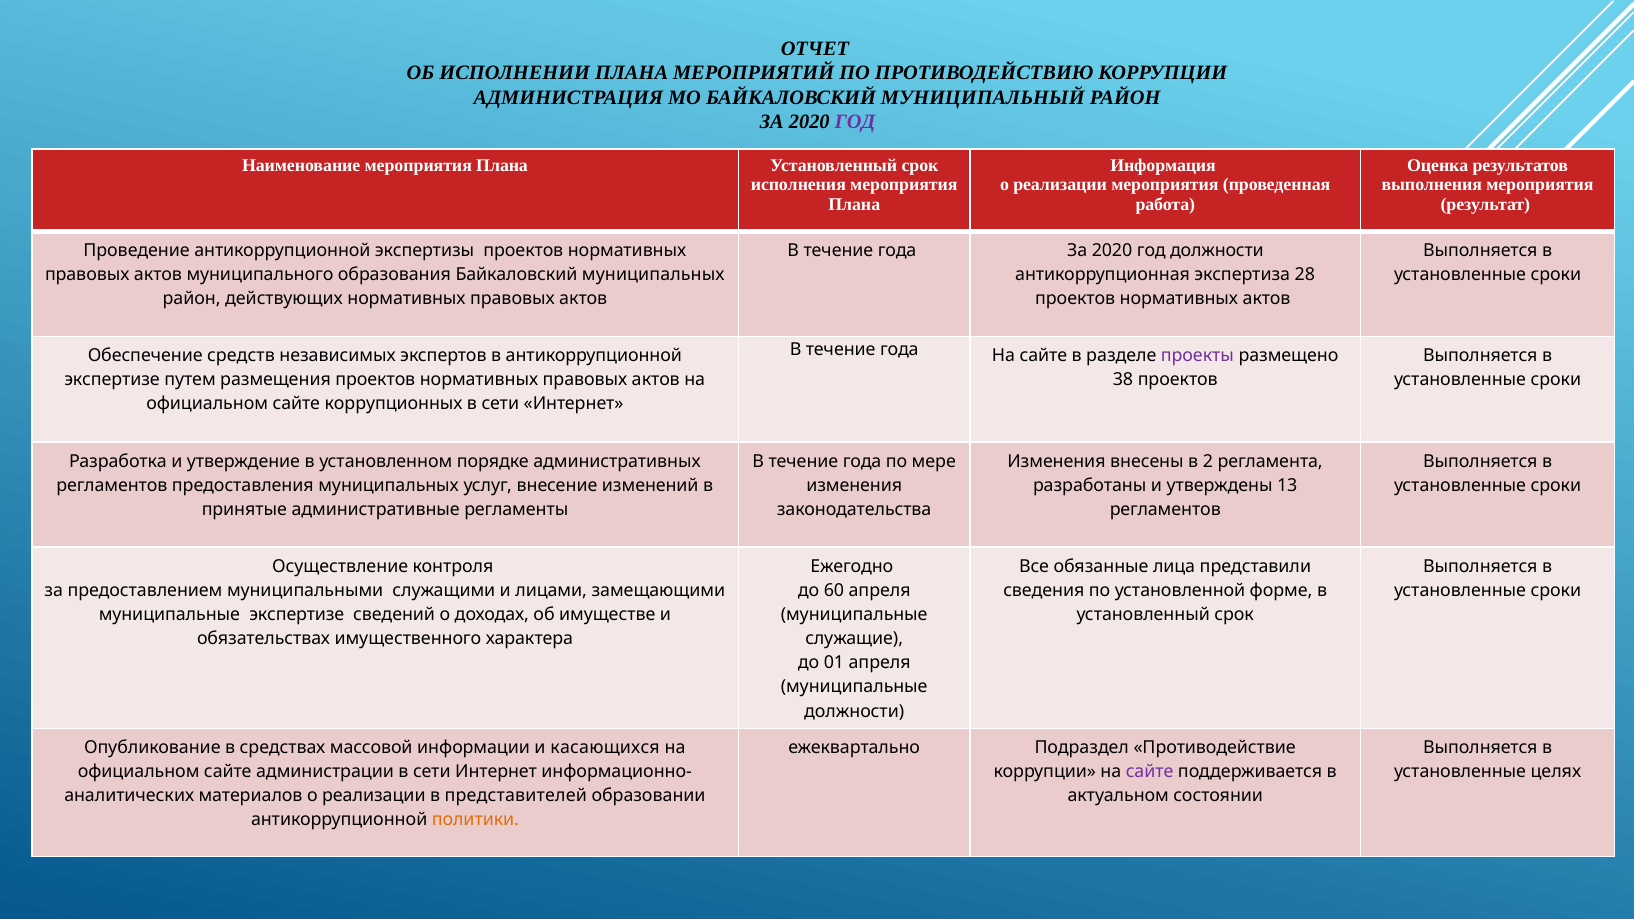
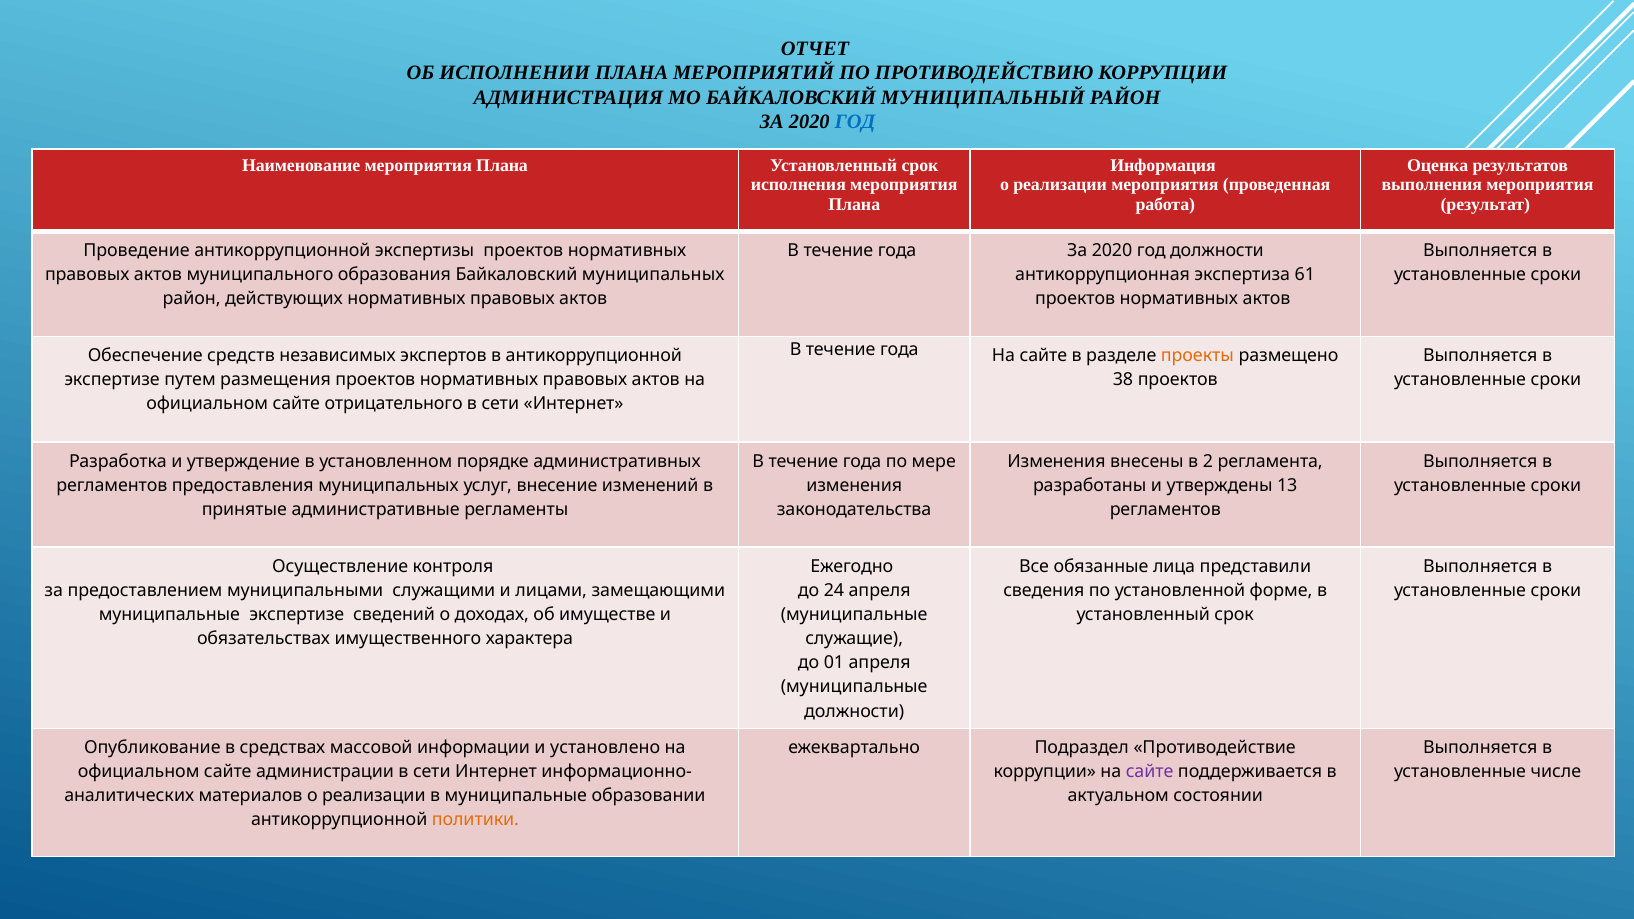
ГОД at (855, 122) colour: purple -> blue
28: 28 -> 61
проекты colour: purple -> orange
коррупционных: коррупционных -> отрицательного
60: 60 -> 24
касающихся: касающихся -> установлено
целях: целях -> числе
в представителей: представителей -> муниципальные
